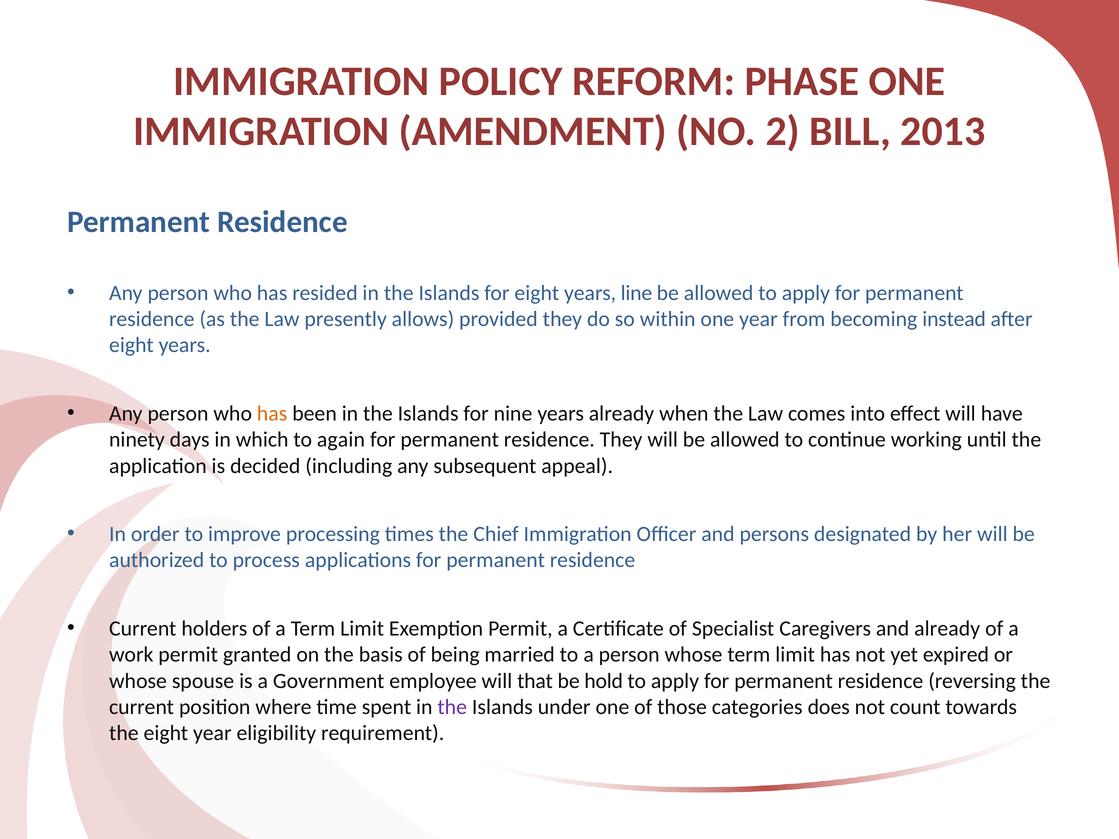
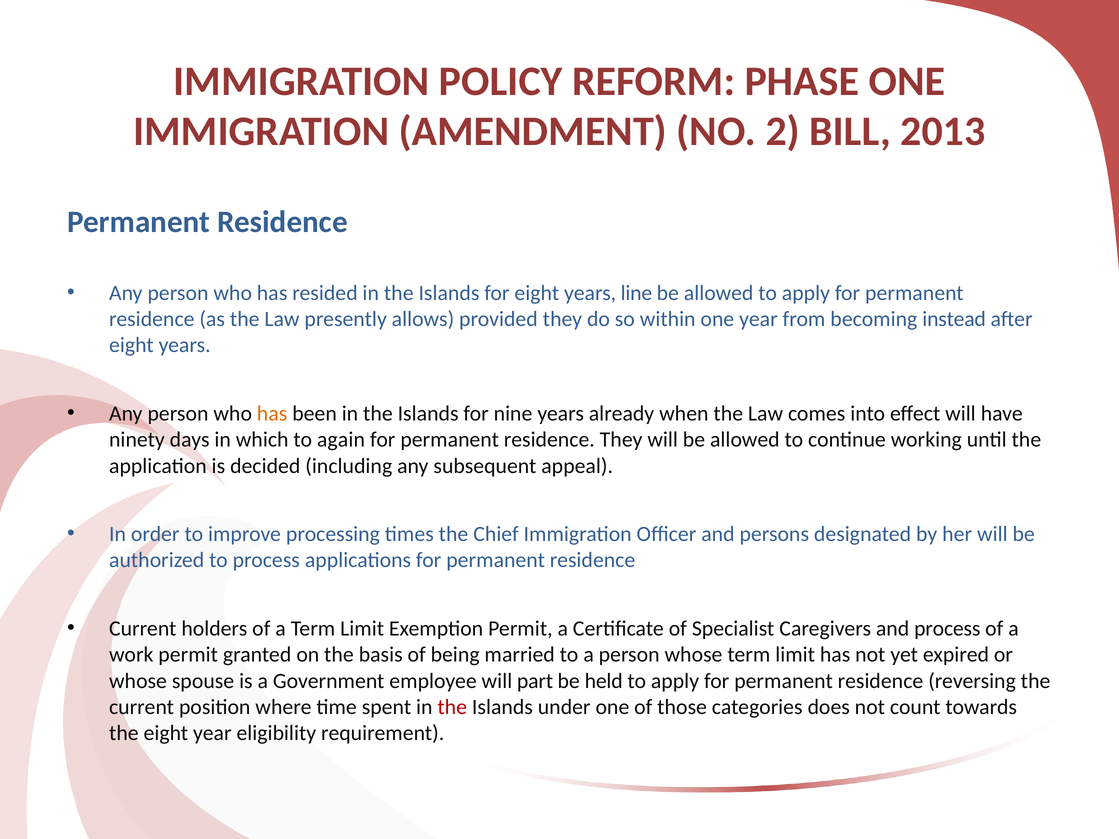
and already: already -> process
that: that -> part
hold: hold -> held
the at (452, 707) colour: purple -> red
